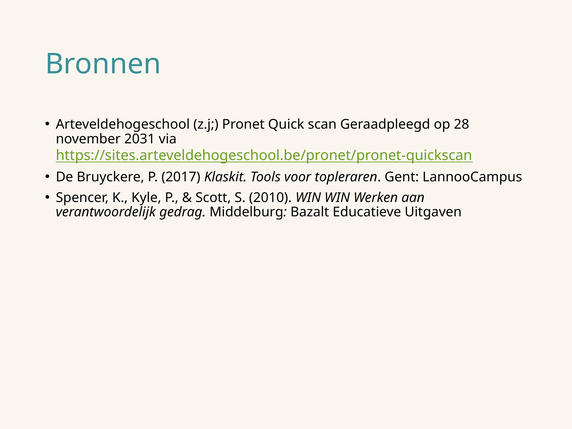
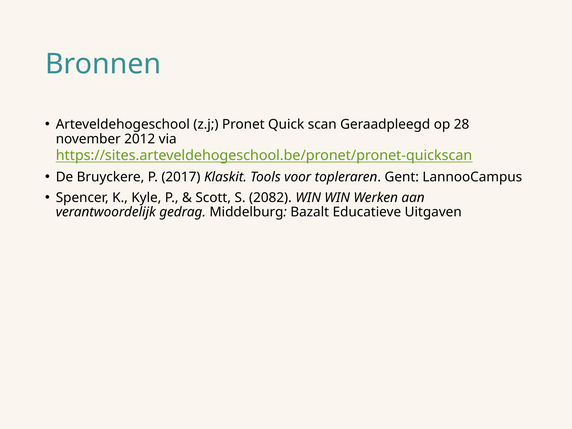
2031: 2031 -> 2012
2010: 2010 -> 2082
